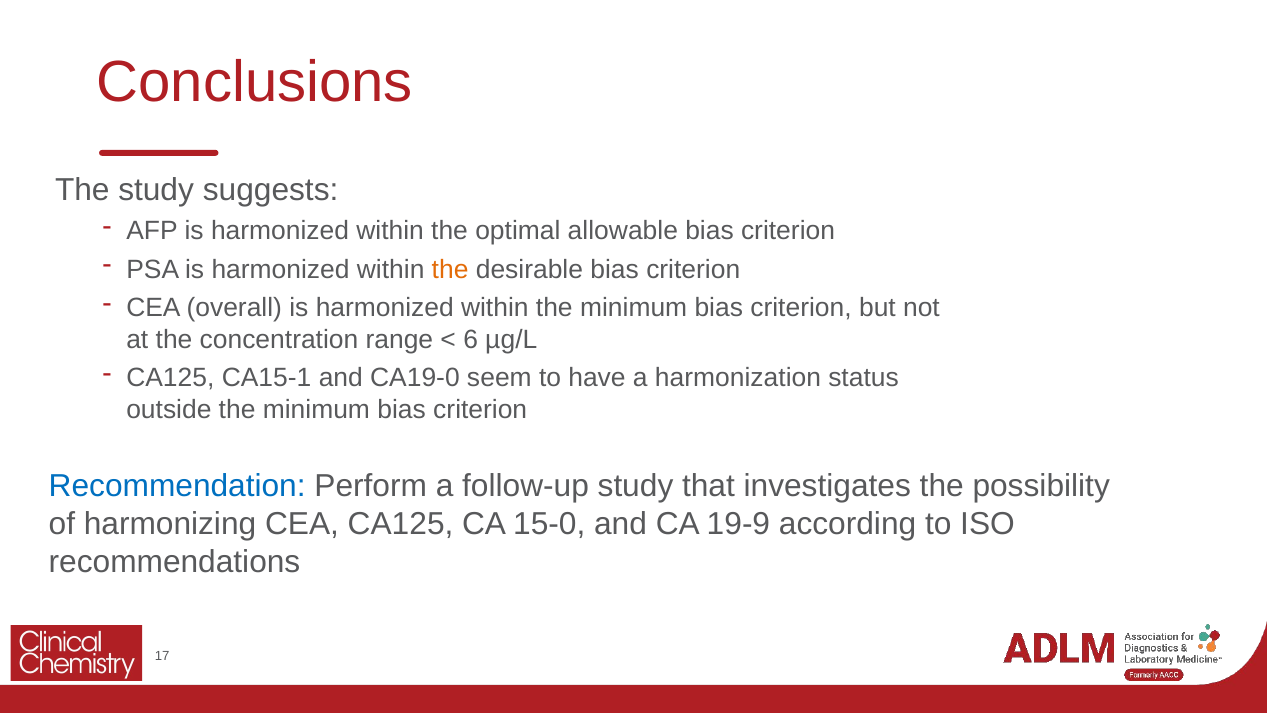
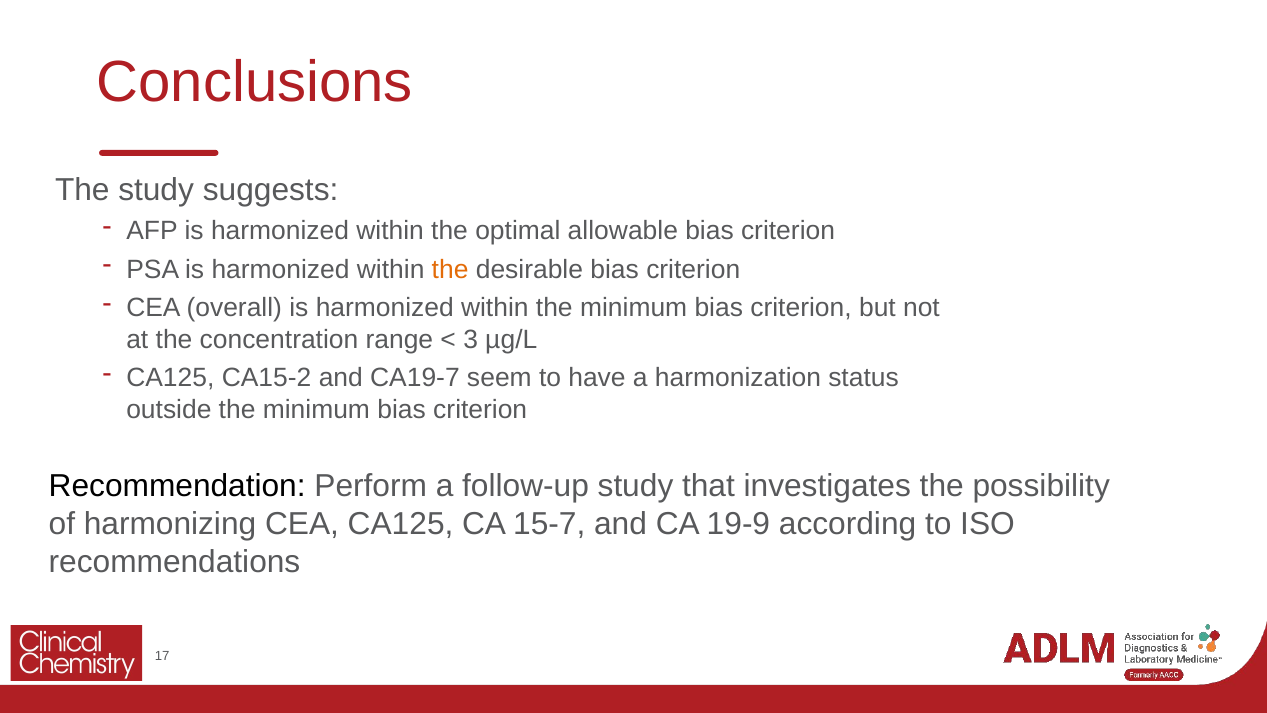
6: 6 -> 3
CA15-1: CA15-1 -> CA15-2
CA19-0: CA19-0 -> CA19-7
Recommendation colour: blue -> black
15-0: 15-0 -> 15-7
